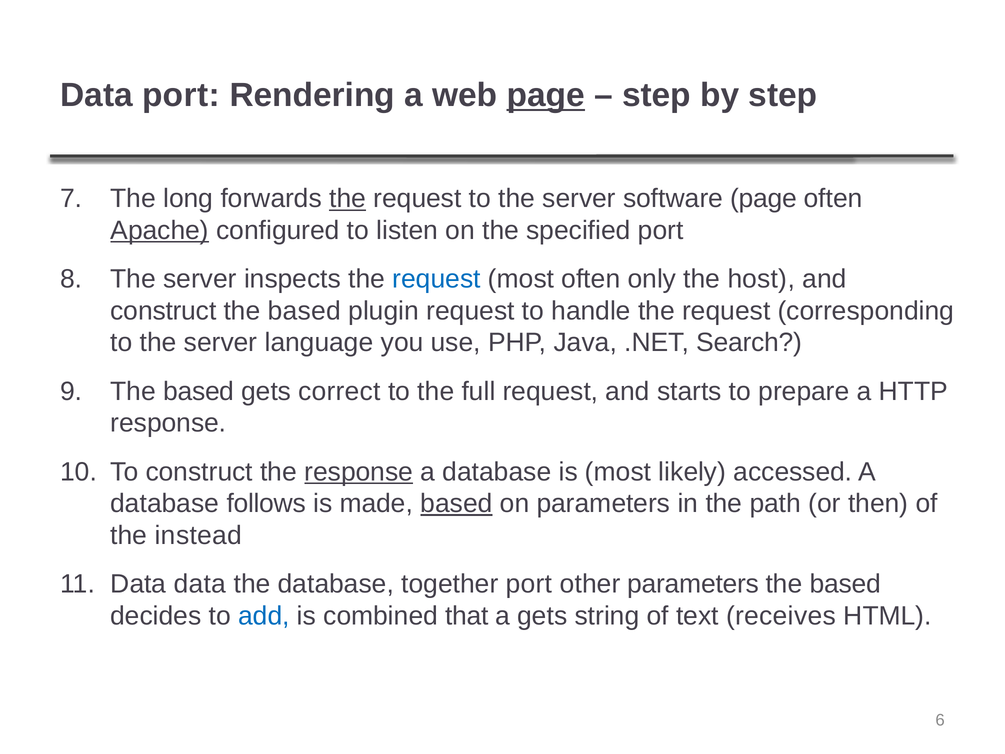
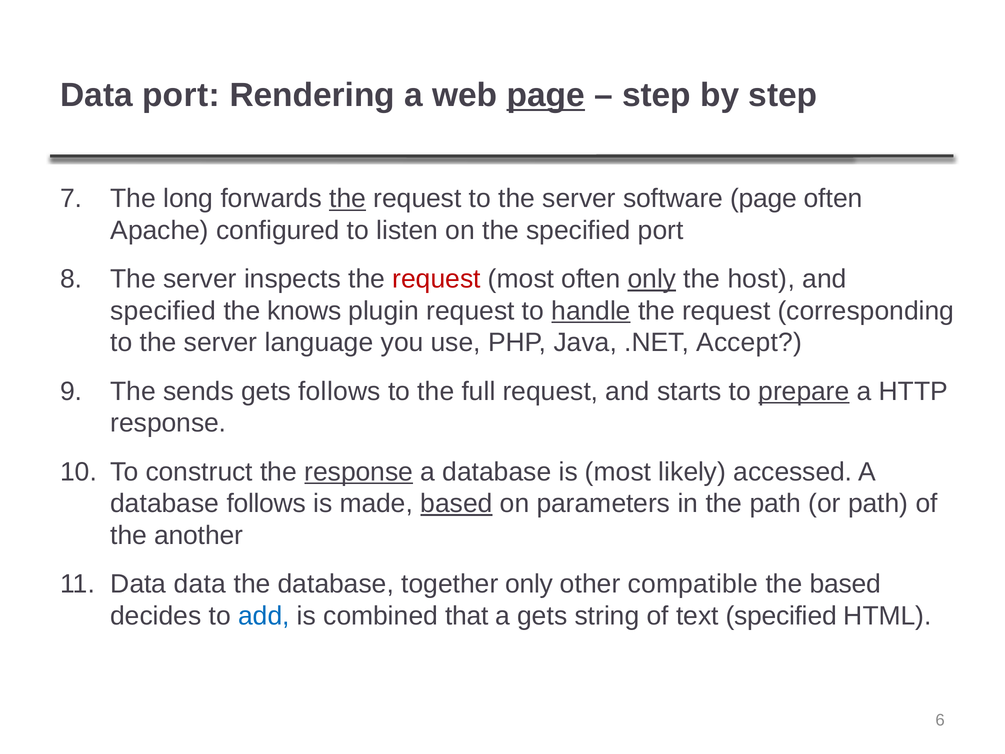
Apache underline: present -> none
request at (437, 279) colour: blue -> red
only at (652, 279) underline: none -> present
construct at (163, 311): construct -> specified
based at (304, 311): based -> knows
handle underline: none -> present
Search: Search -> Accept
based at (199, 391): based -> sends
gets correct: correct -> follows
prepare underline: none -> present
or then: then -> path
instead: instead -> another
together port: port -> only
other parameters: parameters -> compatible
text receives: receives -> specified
